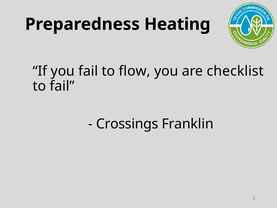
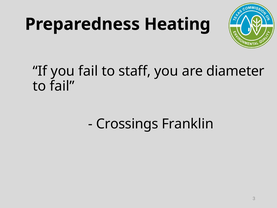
flow: flow -> staff
checklist: checklist -> diameter
